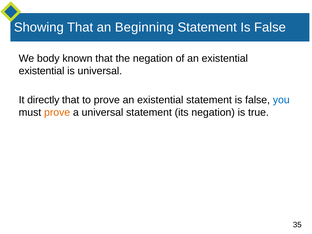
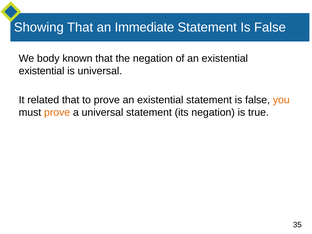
Beginning: Beginning -> Immediate
directly: directly -> related
you colour: blue -> orange
